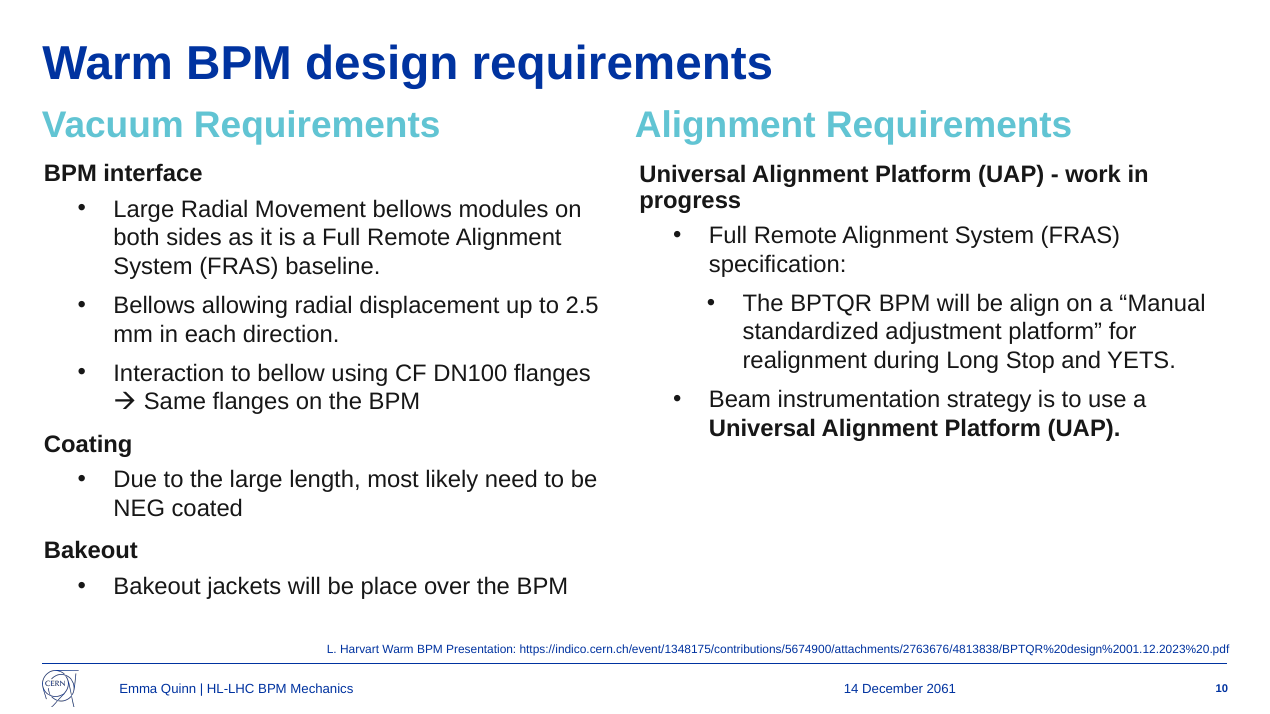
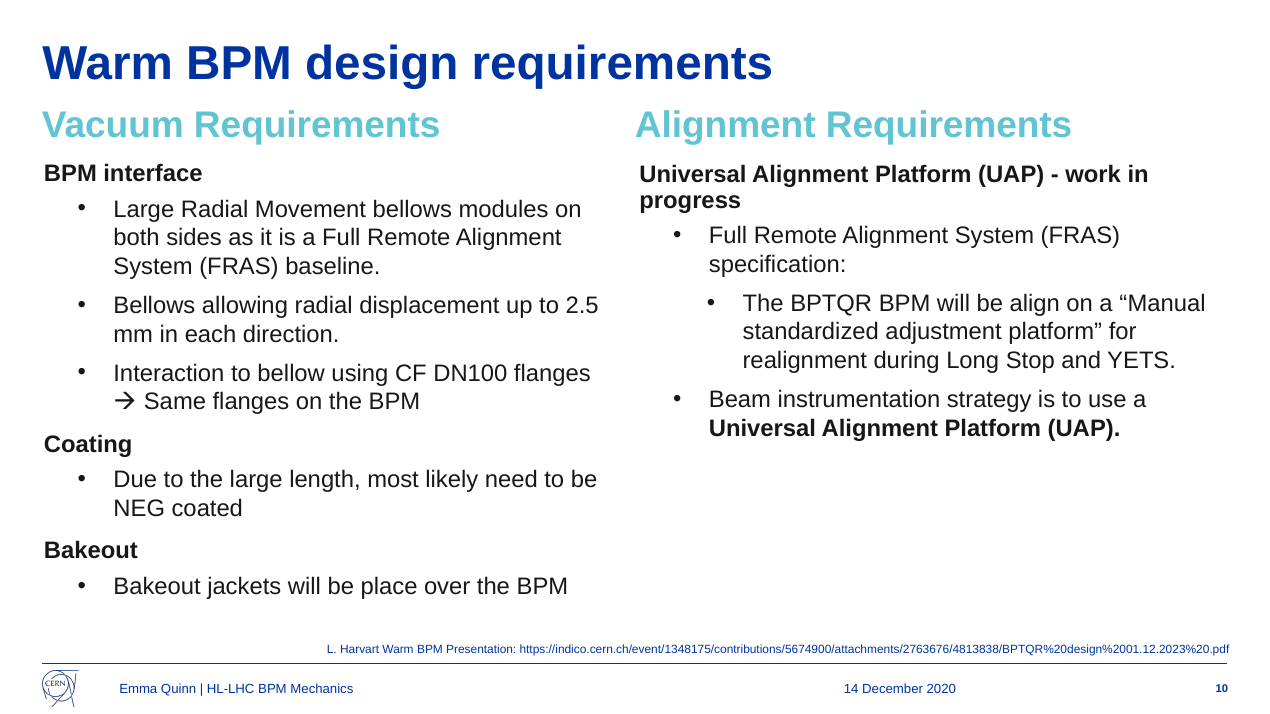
2061: 2061 -> 2020
